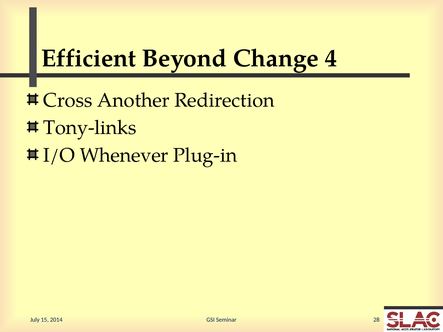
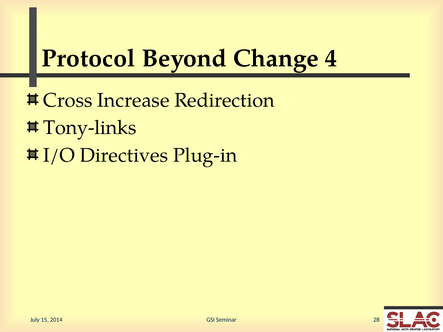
Efficient: Efficient -> Protocol
Another: Another -> Increase
Whenever: Whenever -> Directives
